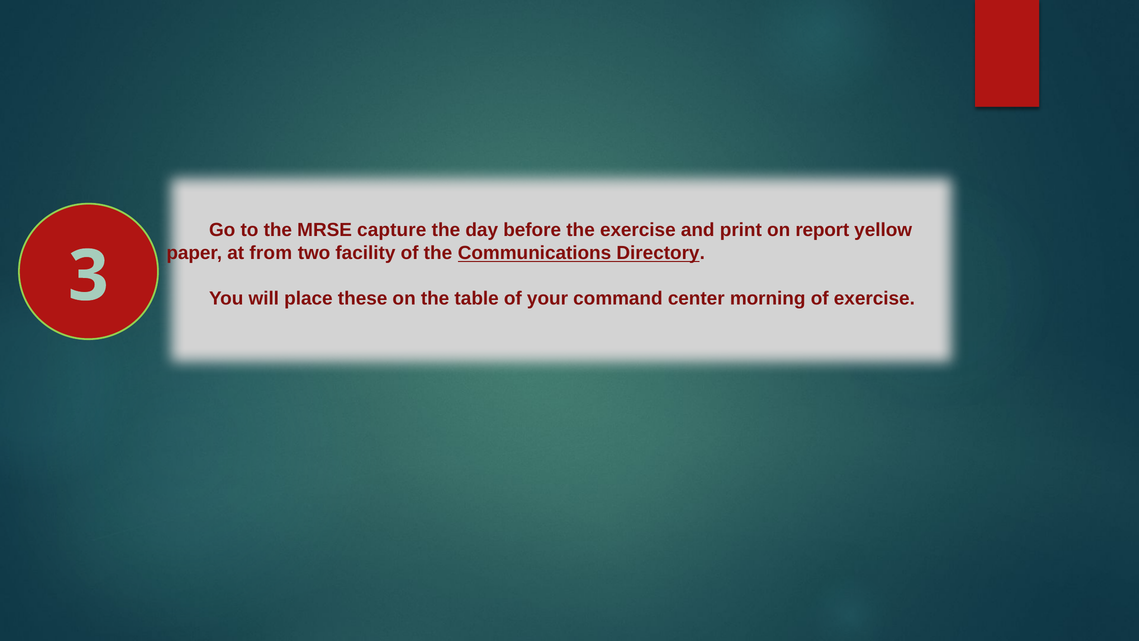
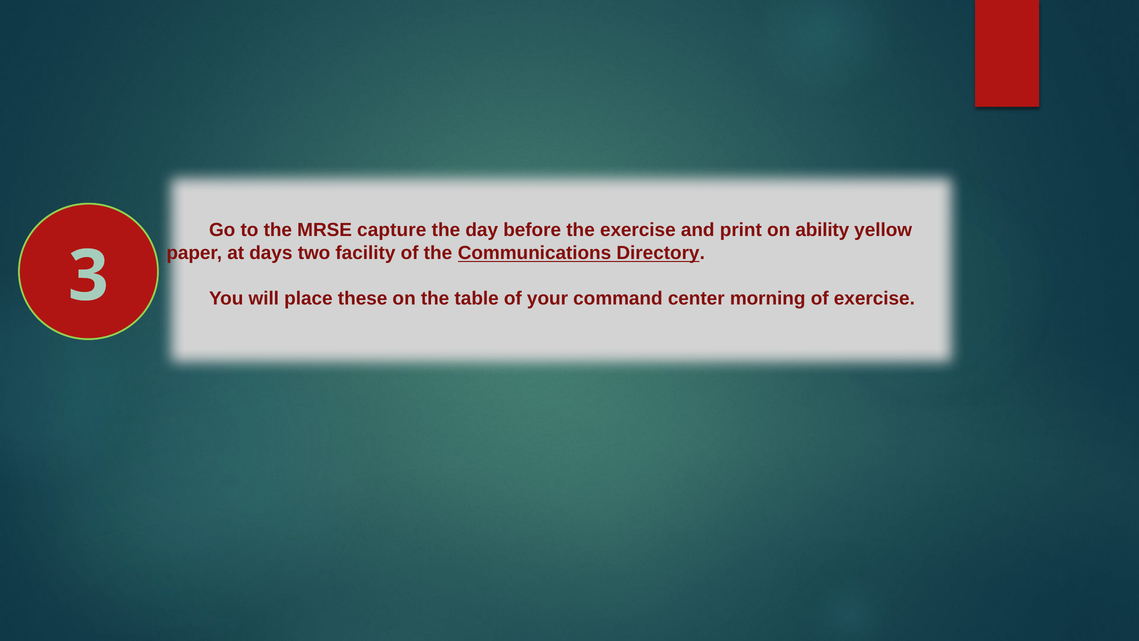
report: report -> ability
from: from -> days
